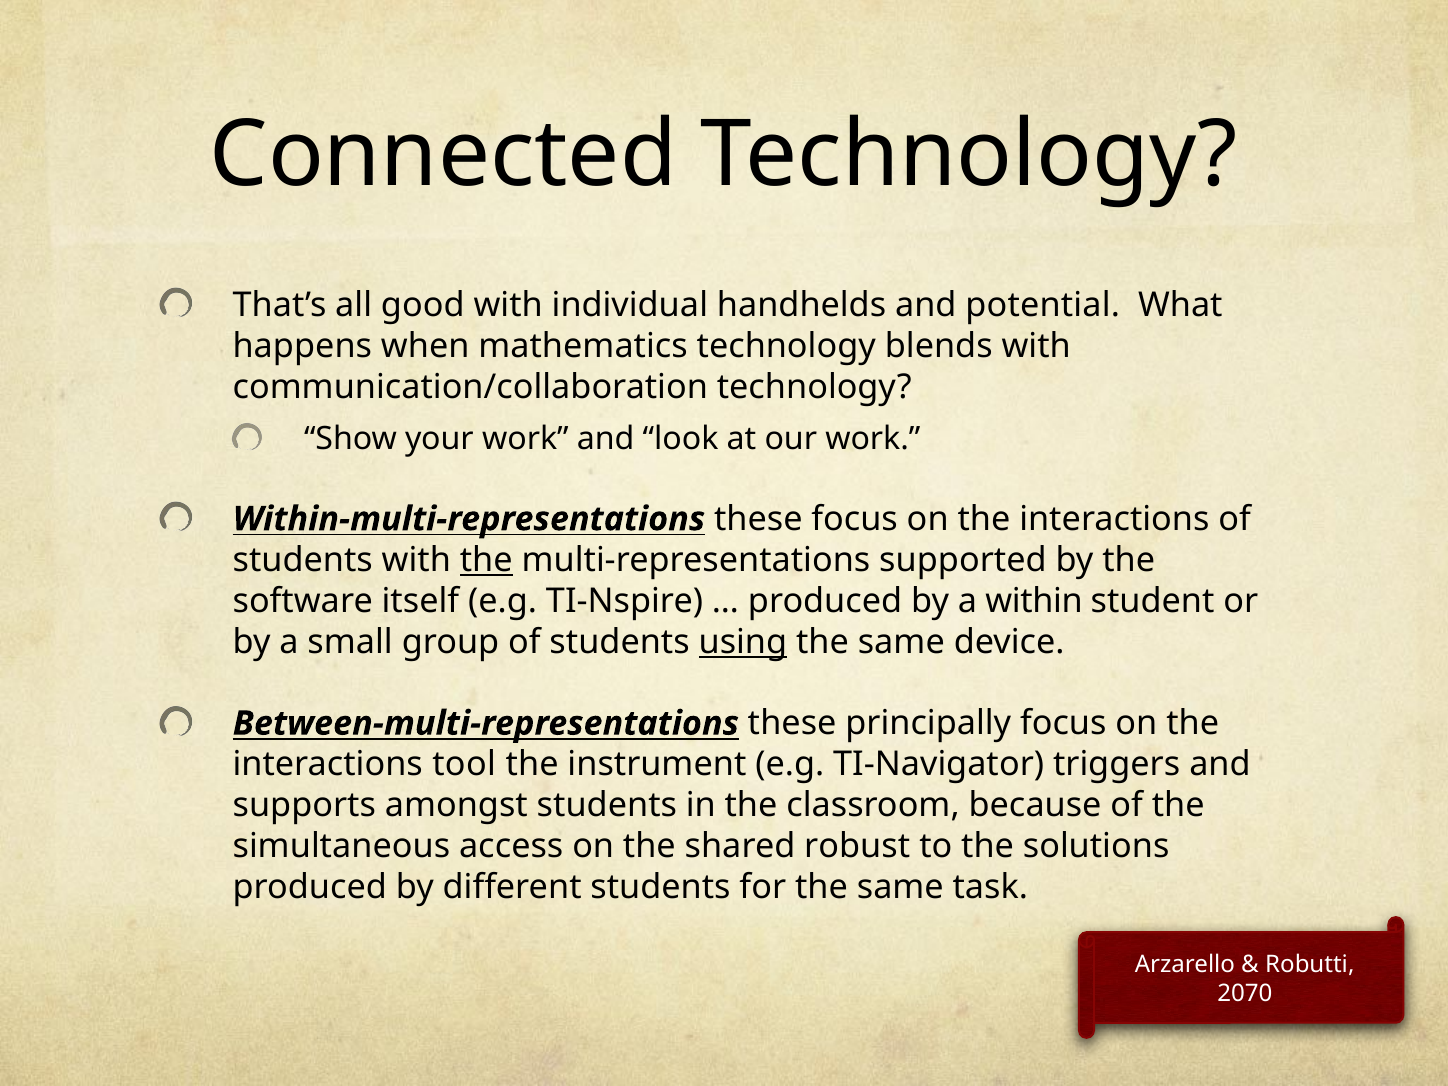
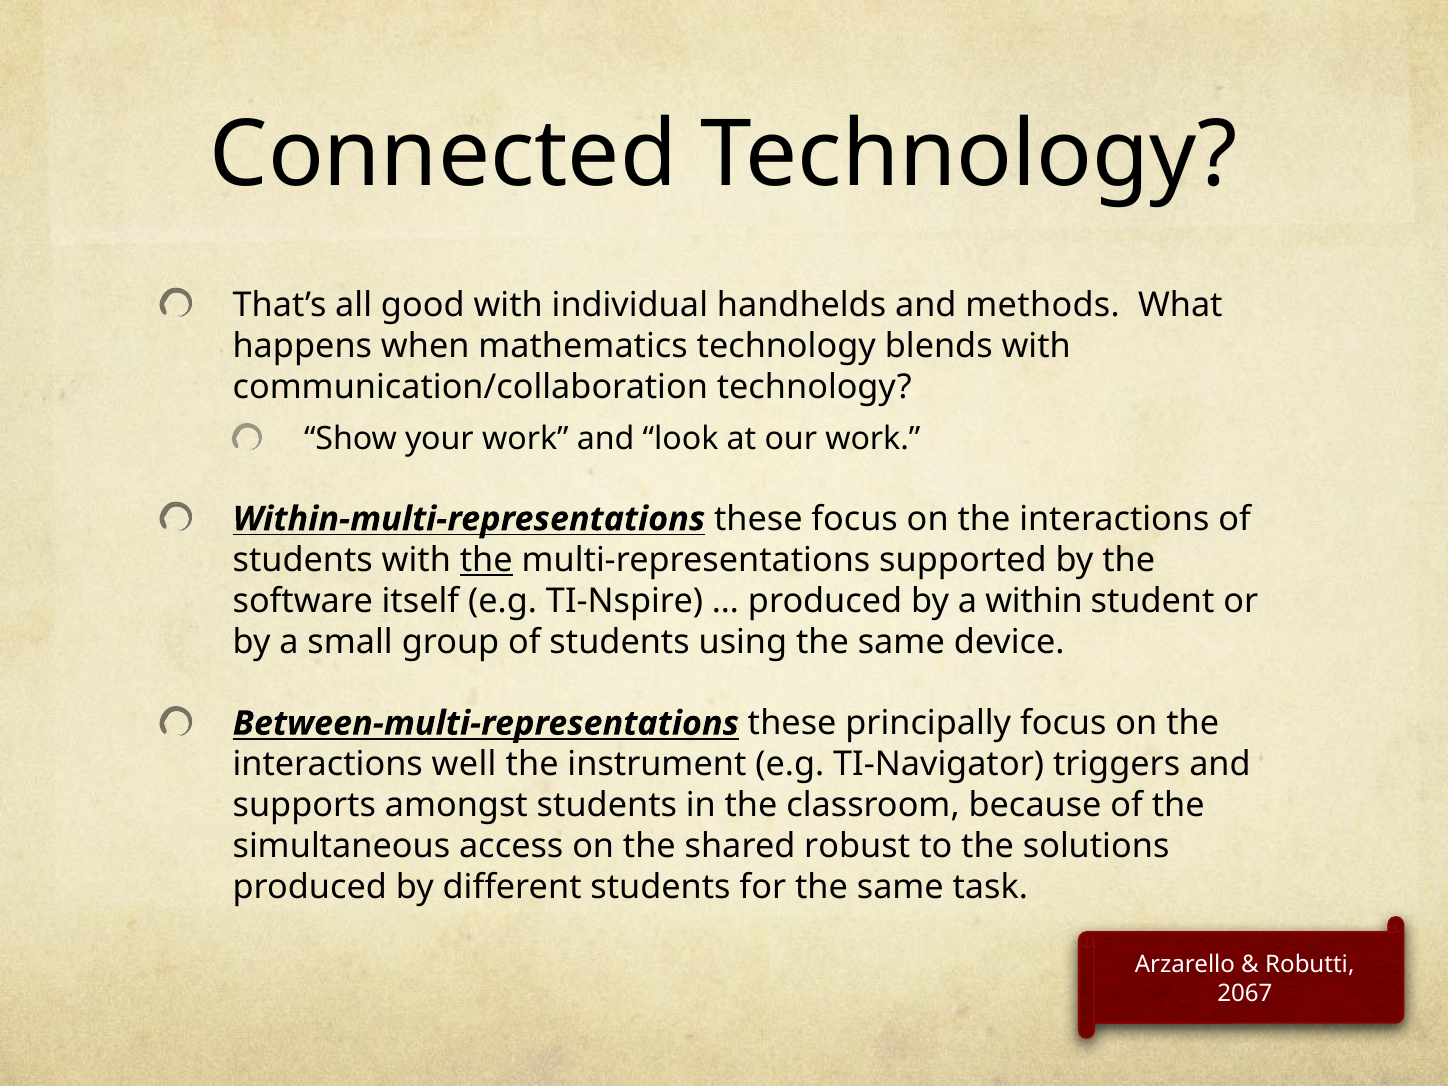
potential: potential -> methods
using underline: present -> none
tool: tool -> well
2070: 2070 -> 2067
